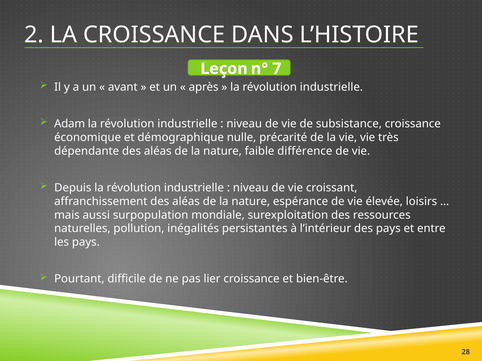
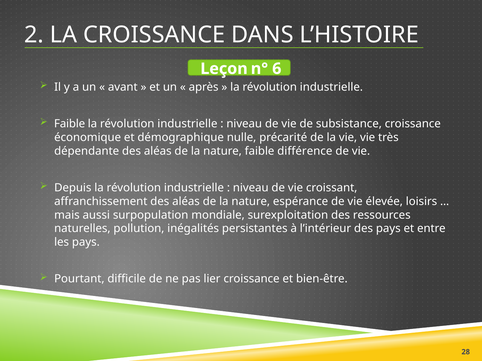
7: 7 -> 6
Adam at (70, 124): Adam -> Faible
